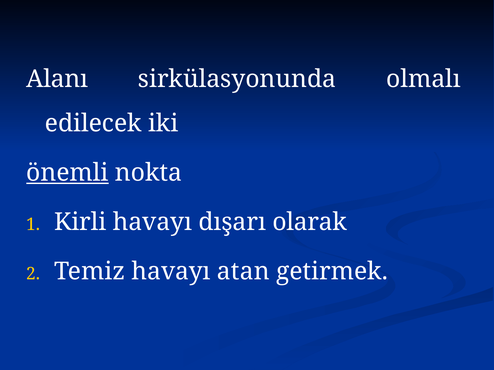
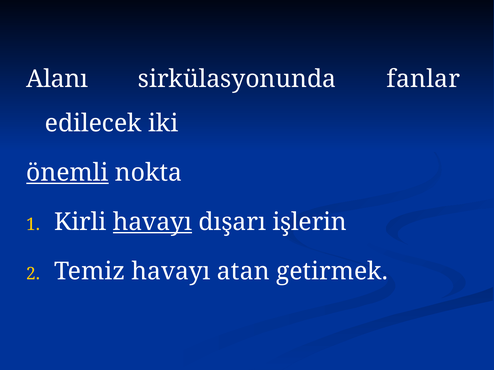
olmalı: olmalı -> fanlar
havayı at (152, 222) underline: none -> present
olarak: olarak -> işlerin
